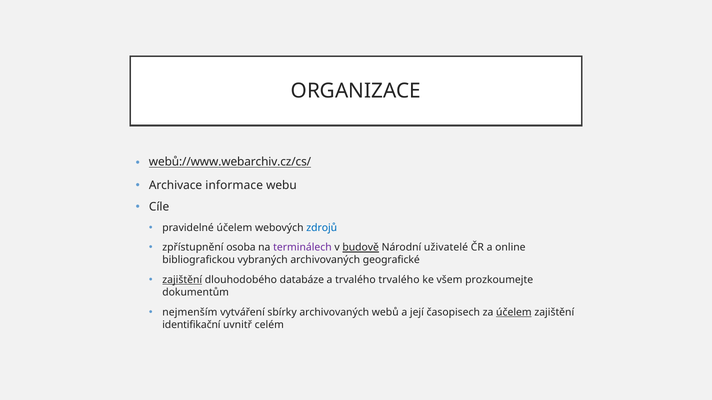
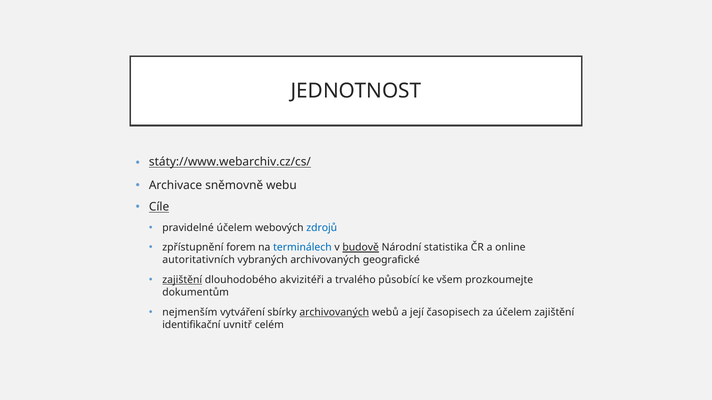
ORGANIZACE: ORGANIZACE -> JEDNOTNOST
webů://www.webarchiv.cz/cs/: webů://www.webarchiv.cz/cs/ -> státy://www.webarchiv.cz/cs/
informace: informace -> sněmovně
Cíle underline: none -> present
osoba: osoba -> forem
terminálech colour: purple -> blue
uživatelé: uživatelé -> statistika
bibliografickou: bibliografickou -> autoritativních
databáze: databáze -> akvizitéři
trvalého trvalého: trvalého -> působící
archivovaných at (334, 313) underline: none -> present
účelem at (514, 313) underline: present -> none
